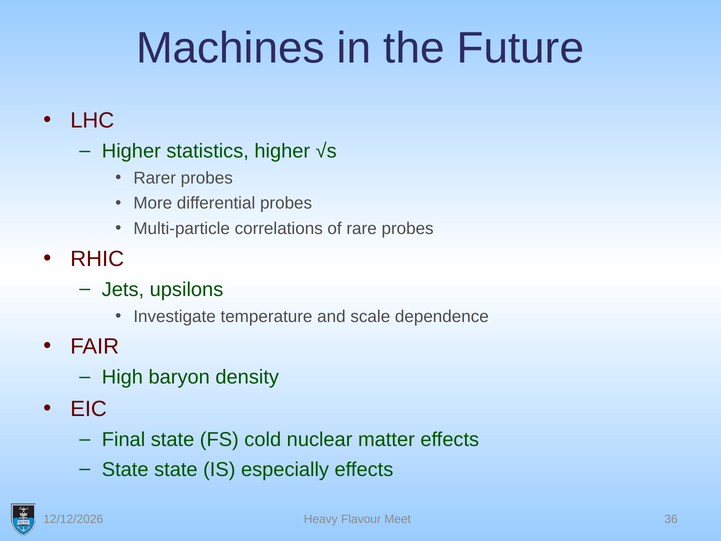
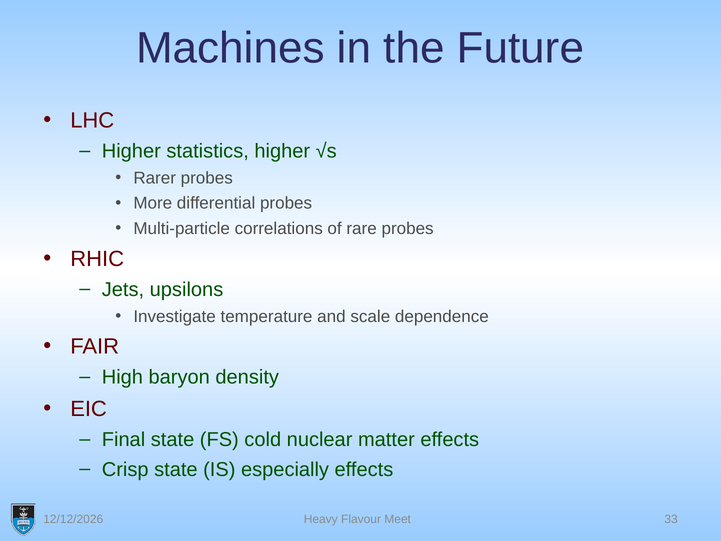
State at (125, 469): State -> Crisp
36: 36 -> 33
